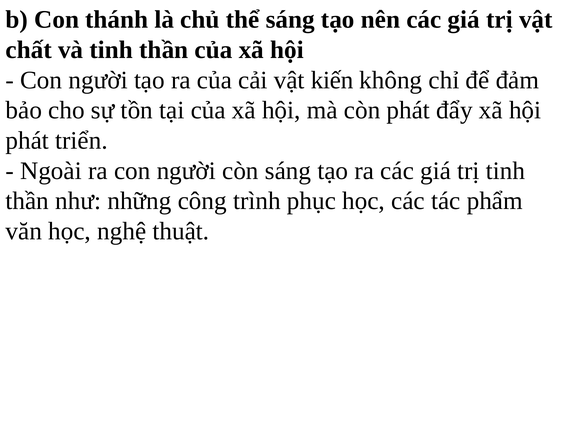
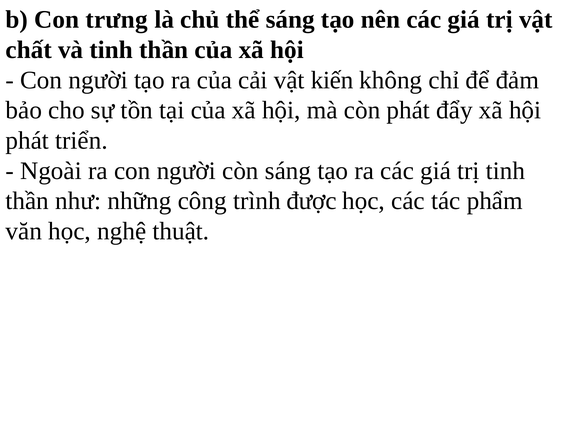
thánh: thánh -> trưng
phục: phục -> được
